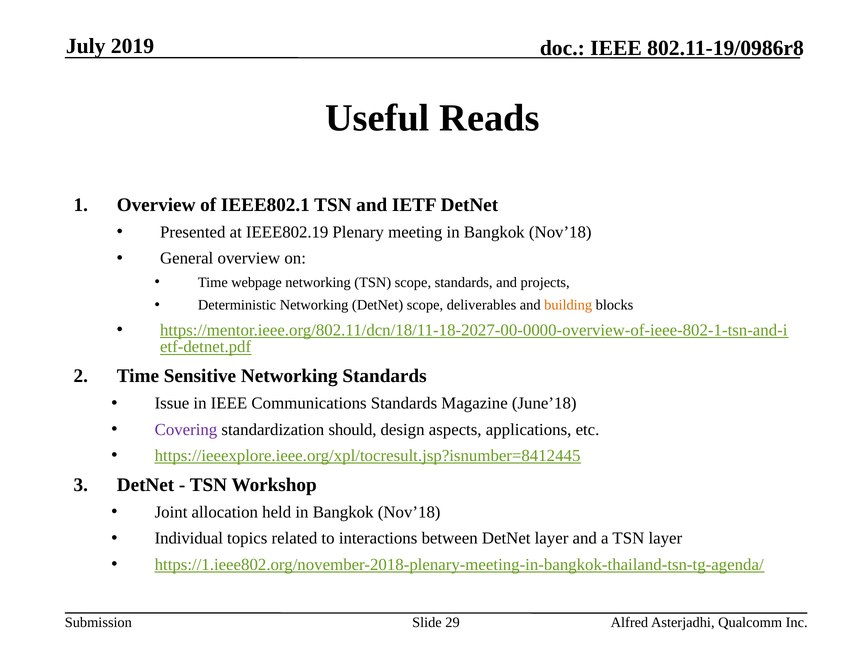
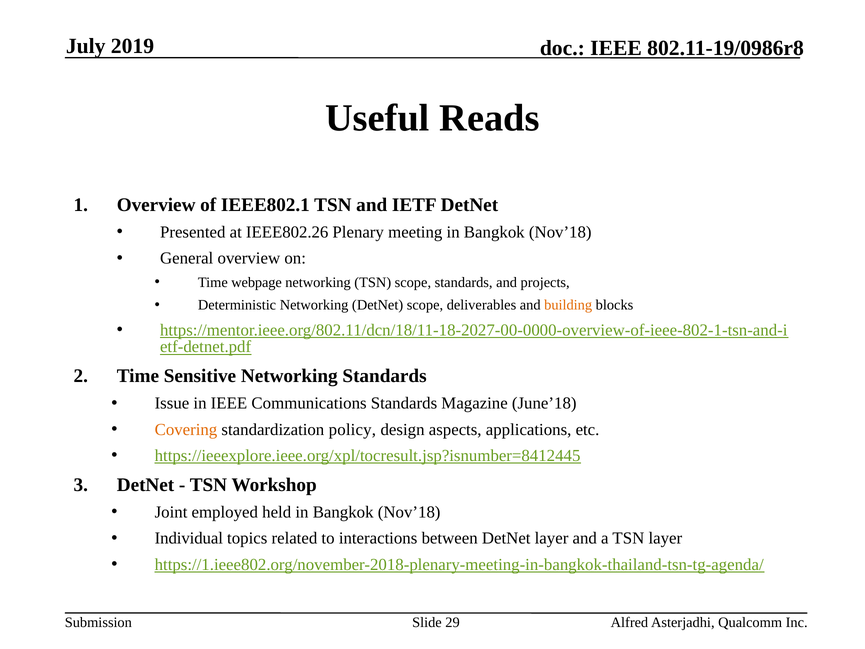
IEEE802.19: IEEE802.19 -> IEEE802.26
Covering colour: purple -> orange
should: should -> policy
allocation: allocation -> employed
